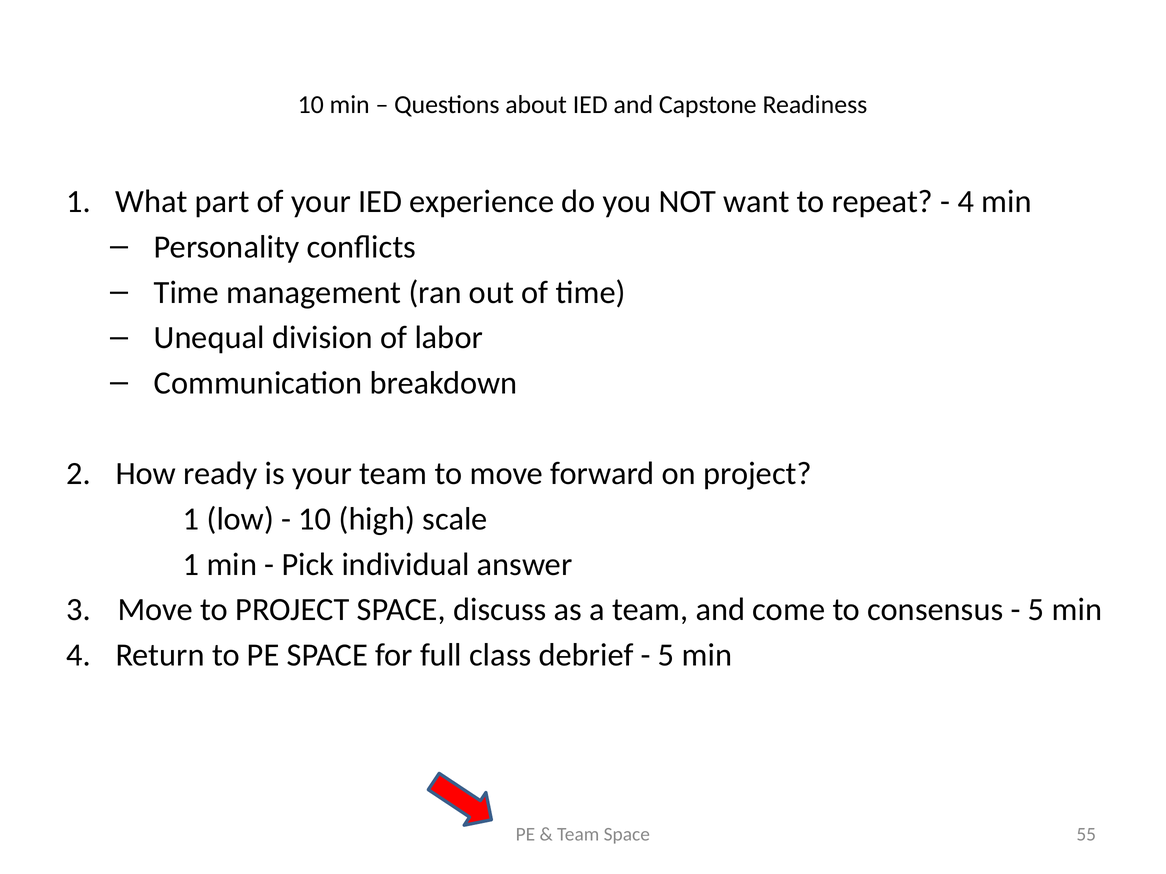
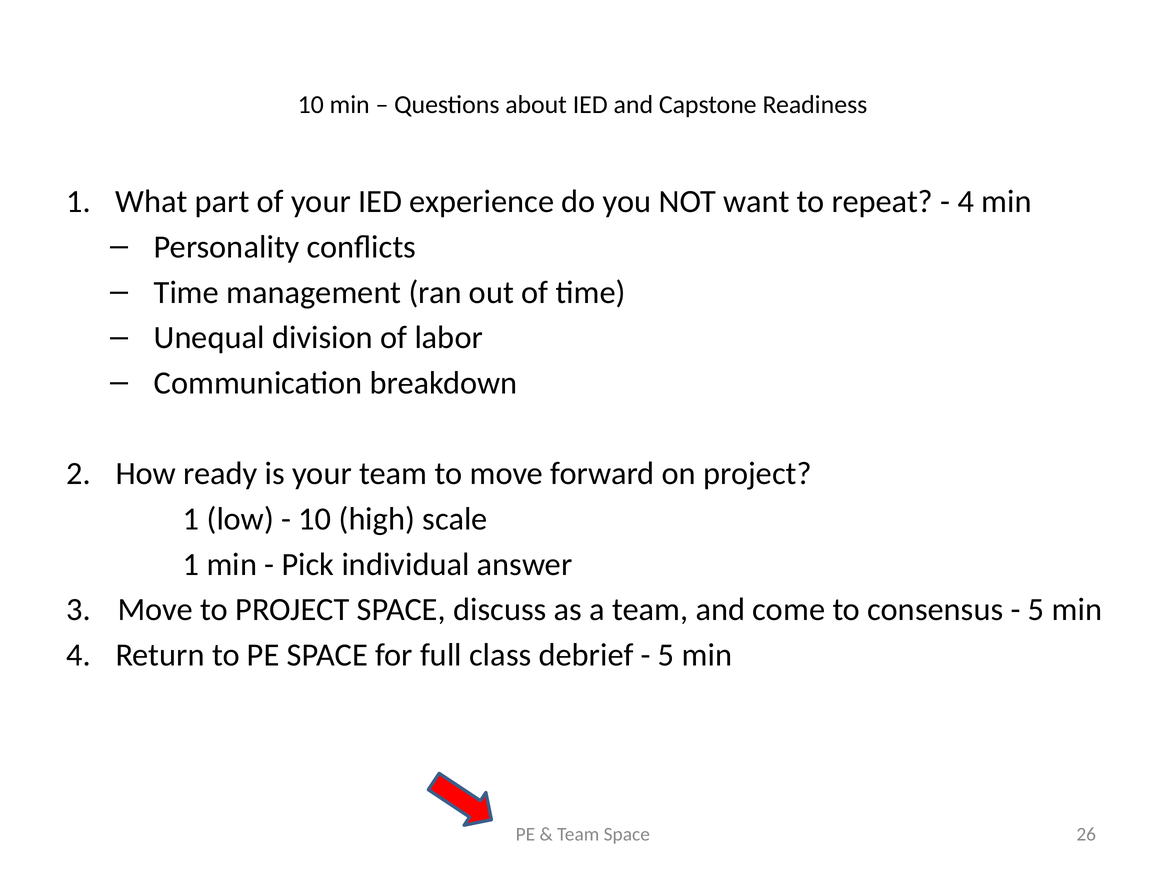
55: 55 -> 26
